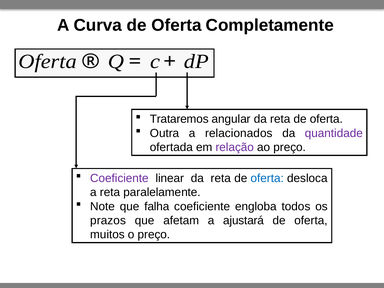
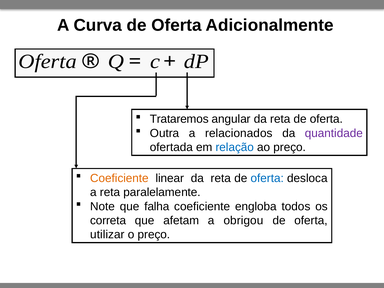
Completamente: Completamente -> Adicionalmente
relação colour: purple -> blue
Coeficiente at (119, 178) colour: purple -> orange
prazos: prazos -> correta
ajustará: ajustará -> obrigou
muitos: muitos -> utilizar
